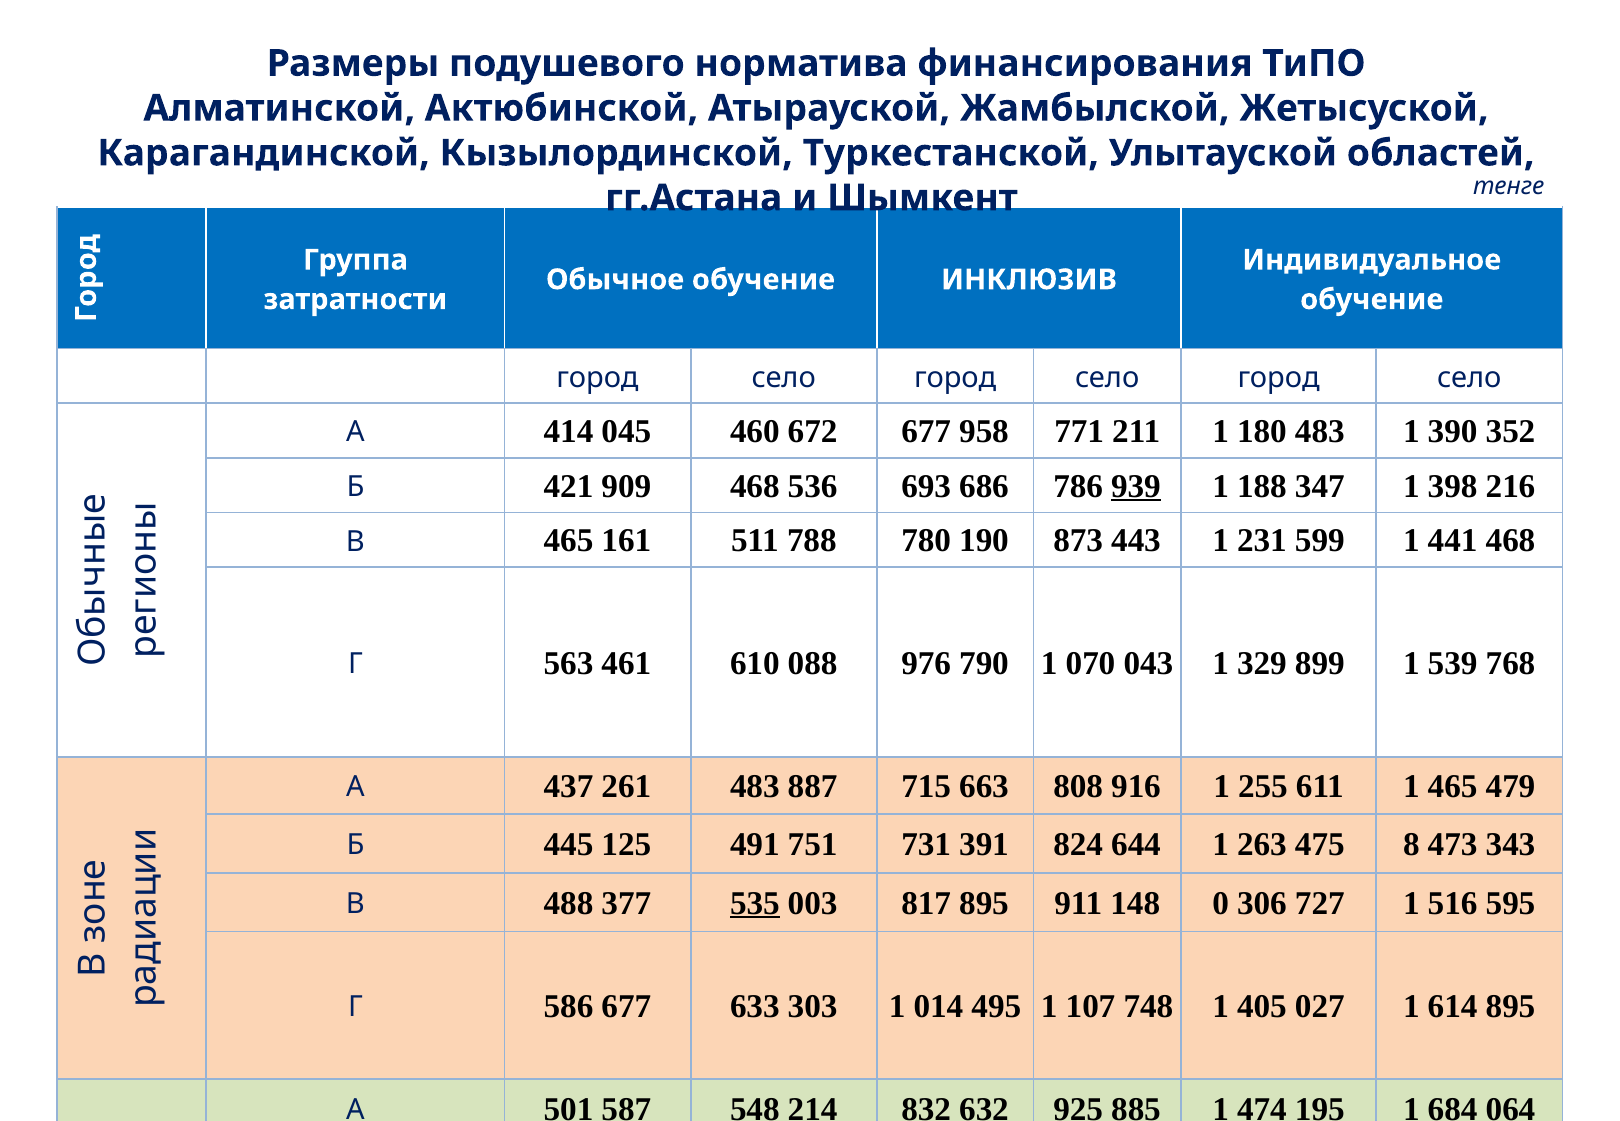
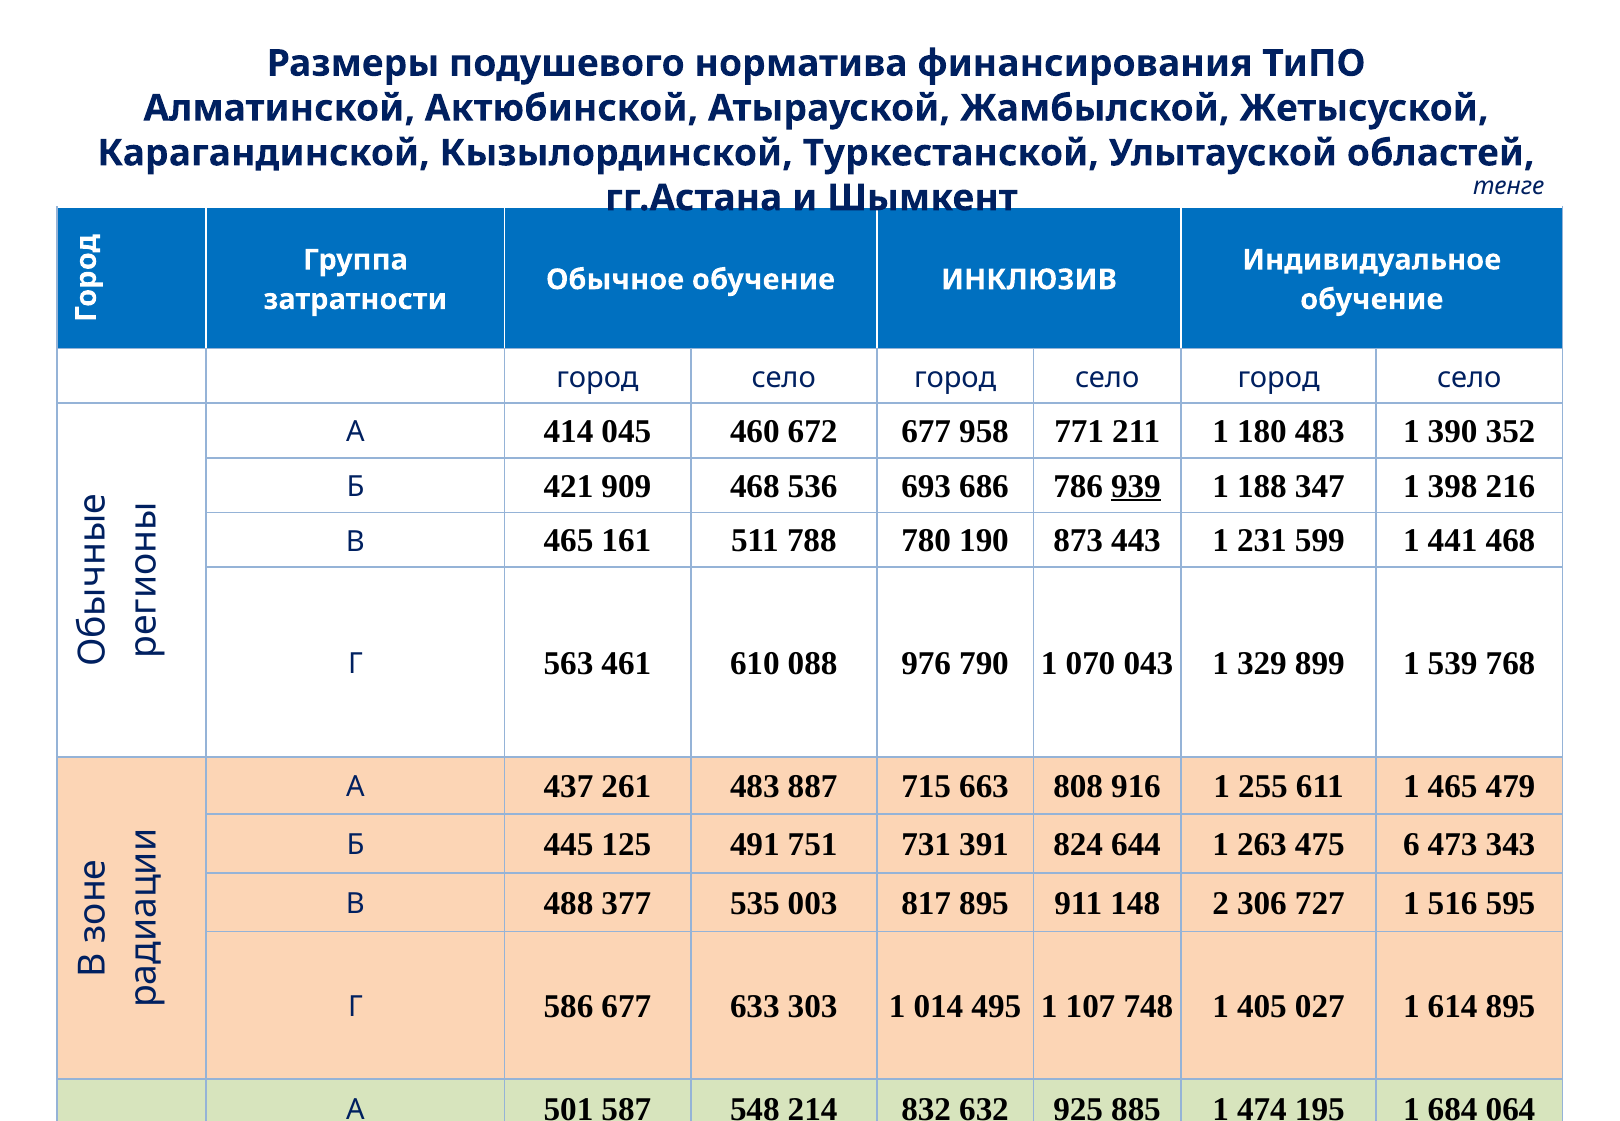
8: 8 -> 6
535 underline: present -> none
0: 0 -> 2
